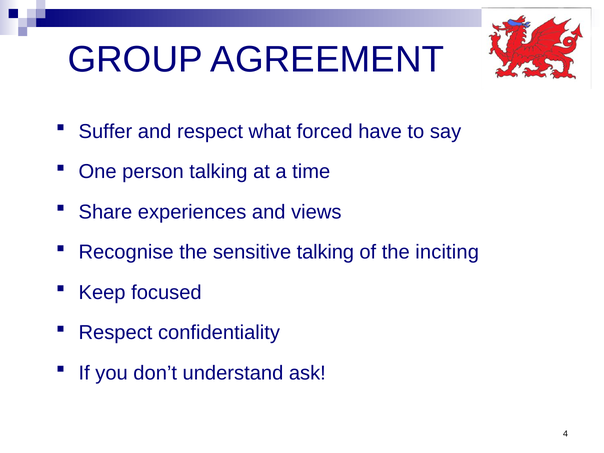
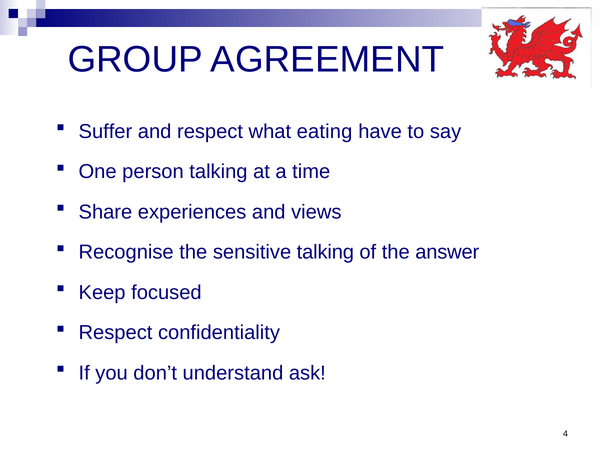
forced: forced -> eating
inciting: inciting -> answer
